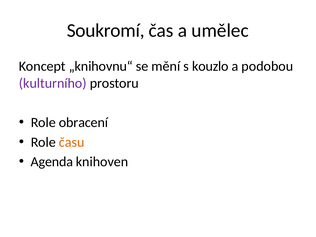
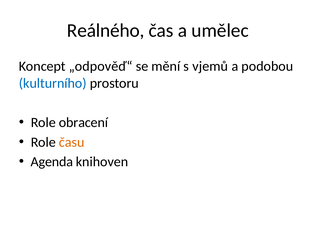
Soukromí: Soukromí -> Reálného
„knihovnu“: „knihovnu“ -> „odpověď“
kouzlo: kouzlo -> vjemů
kulturního colour: purple -> blue
